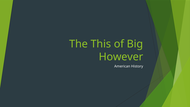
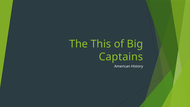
However: However -> Captains
